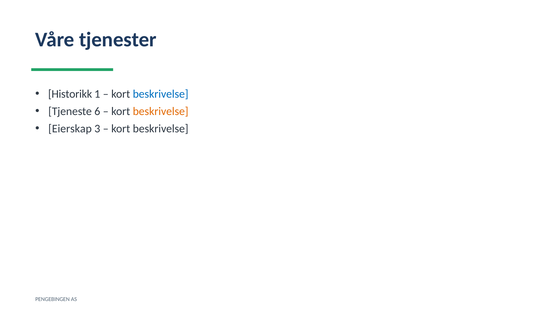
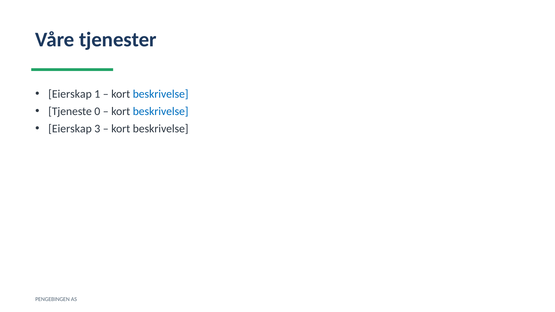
Historikk at (70, 94): Historikk -> Eierskap
6: 6 -> 0
beskrivelse at (161, 111) colour: orange -> blue
